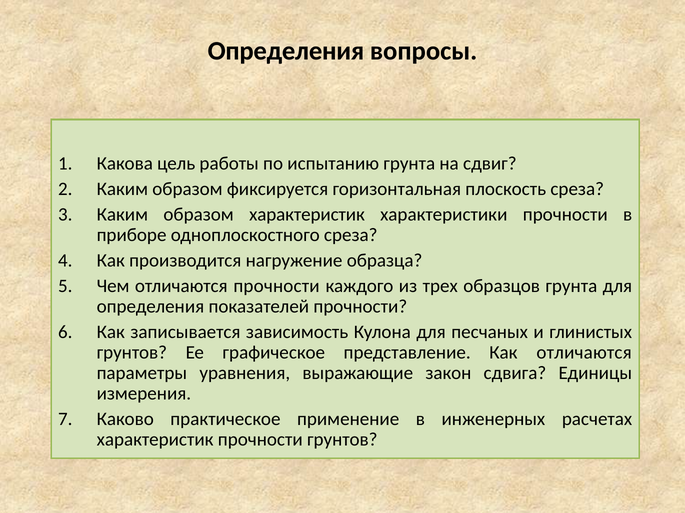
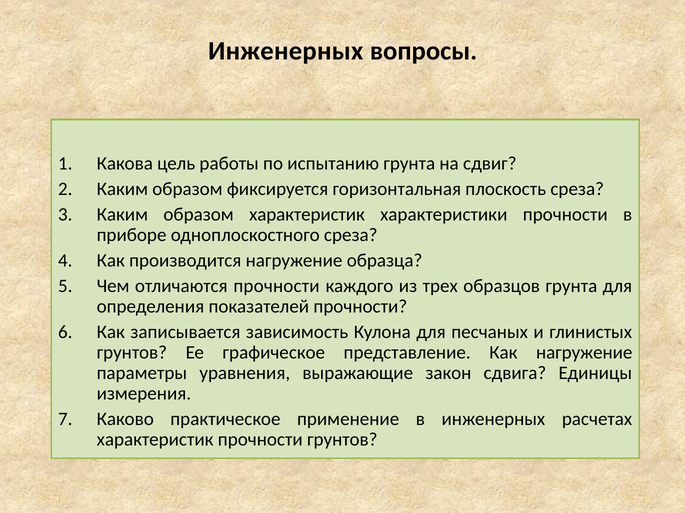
Определения at (286, 51): Определения -> Инженерных
Как отличаются: отличаются -> нагружение
